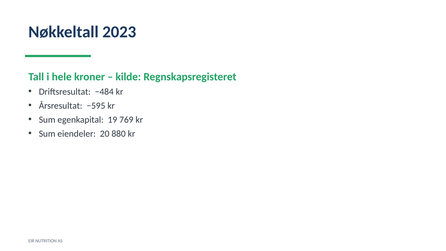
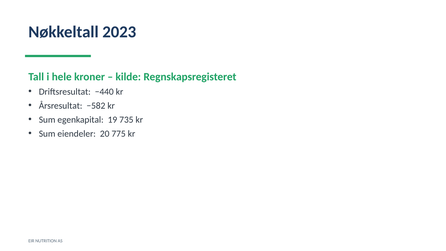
−484: −484 -> −440
−595: −595 -> −582
769: 769 -> 735
880: 880 -> 775
